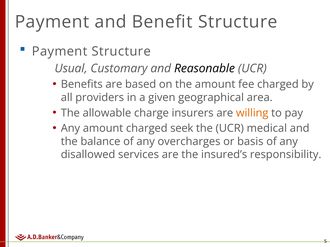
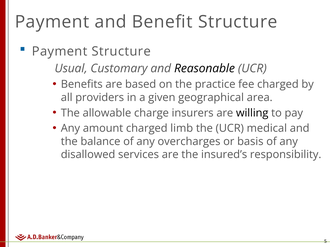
the amount: amount -> practice
willing colour: orange -> black
seek: seek -> limb
